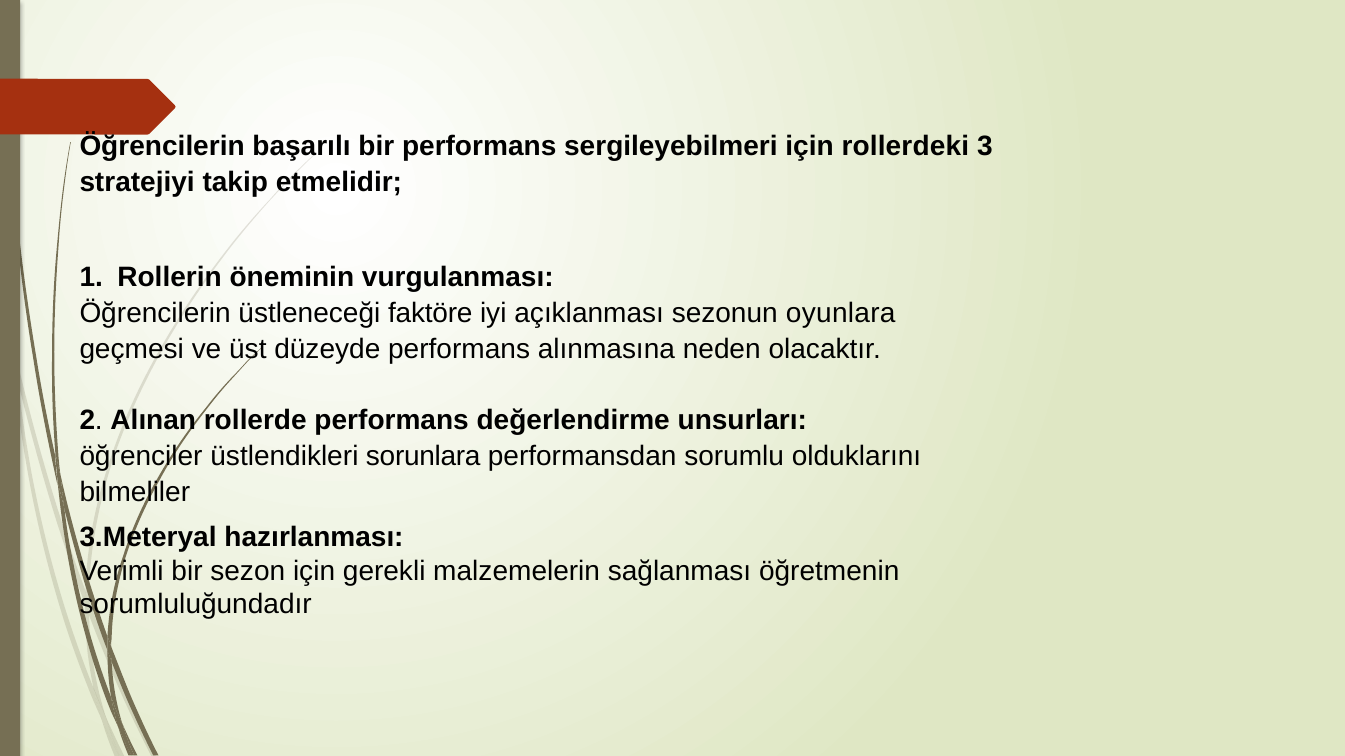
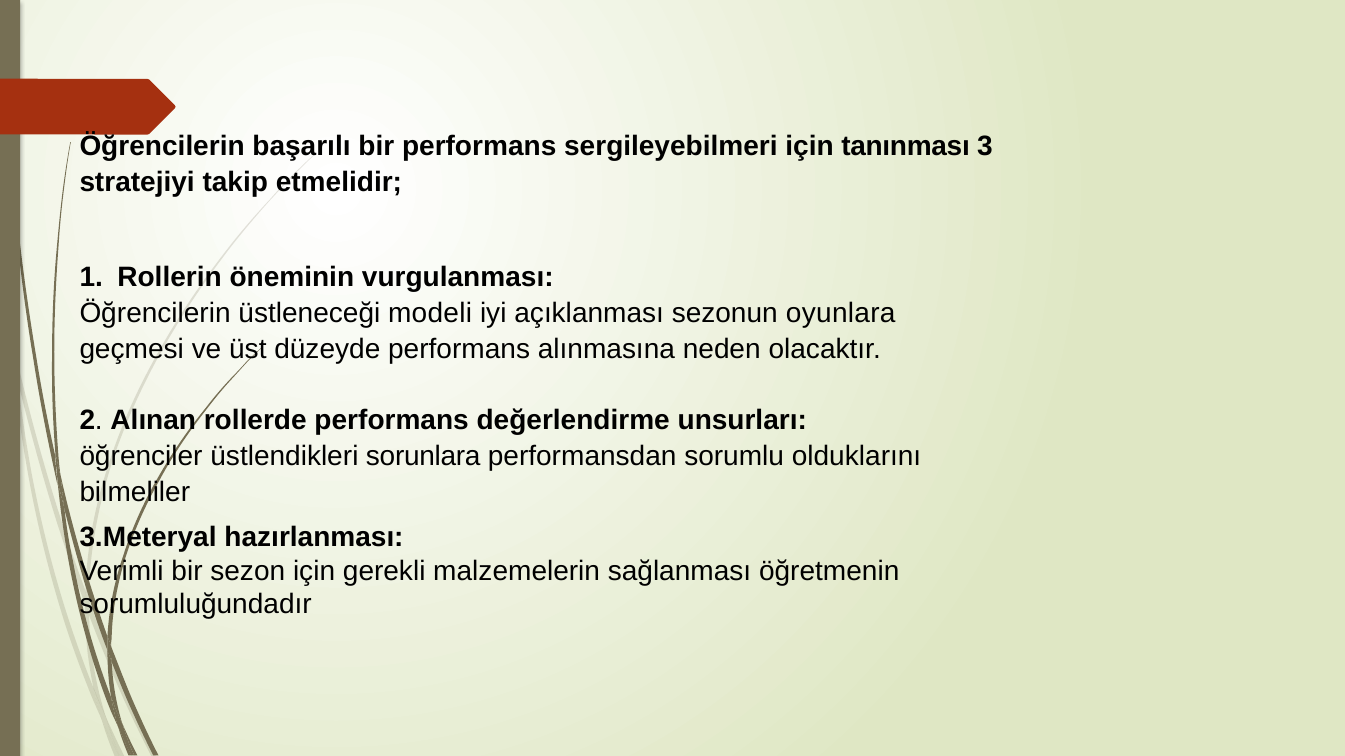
rollerdeki: rollerdeki -> tanınması
faktöre: faktöre -> modeli
